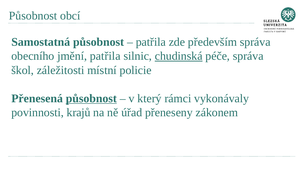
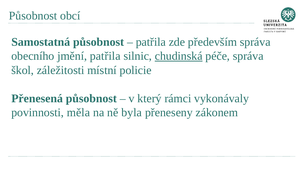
působnost at (91, 99) underline: present -> none
krajů: krajů -> měla
úřad: úřad -> byla
